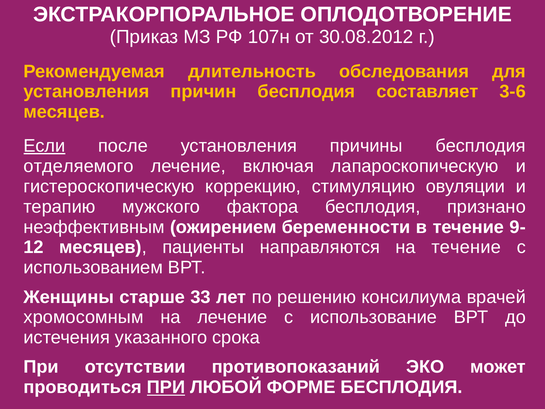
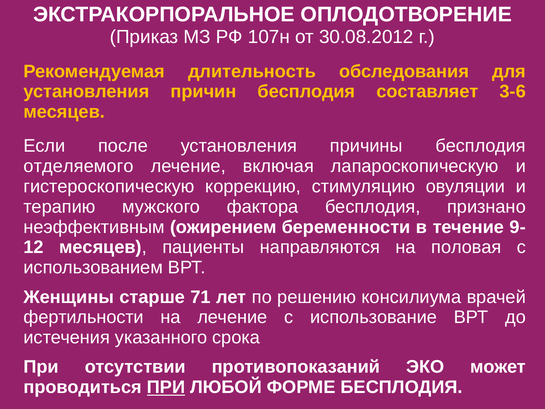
Если underline: present -> none
на течение: течение -> половая
33: 33 -> 71
хромосомным: хромосомным -> фертильности
